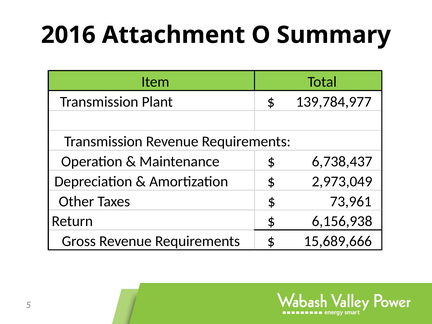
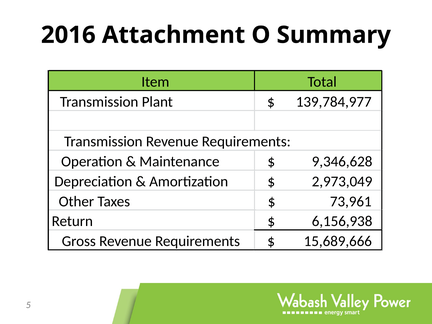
6,738,437: 6,738,437 -> 9,346,628
